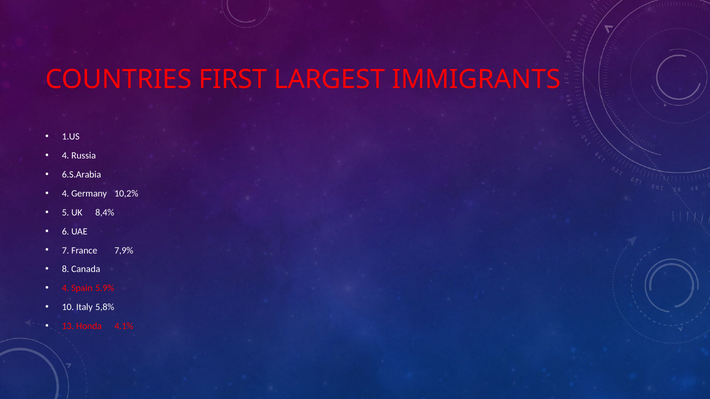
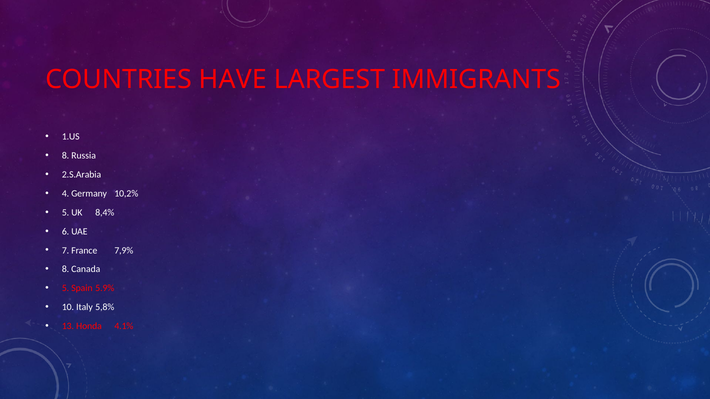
FIRST: FIRST -> HAVE
4 at (66, 156): 4 -> 8
6.S.Arabia: 6.S.Arabia -> 2.S.Arabia
4 at (66, 289): 4 -> 5
